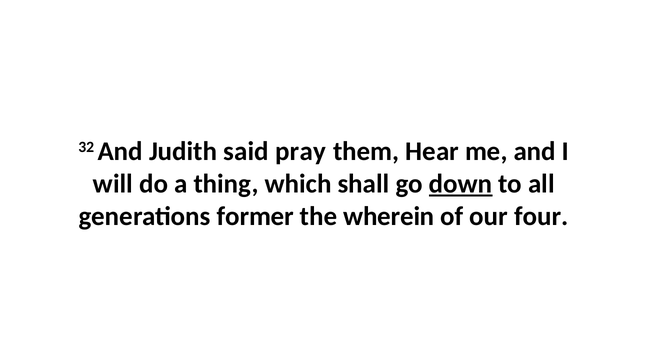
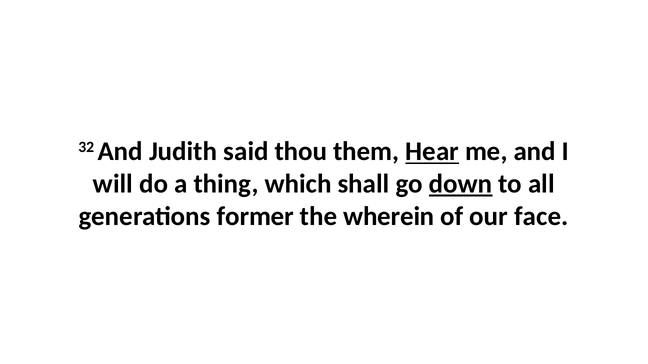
pray: pray -> thou
Hear underline: none -> present
four: four -> face
